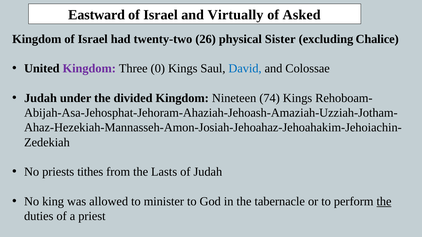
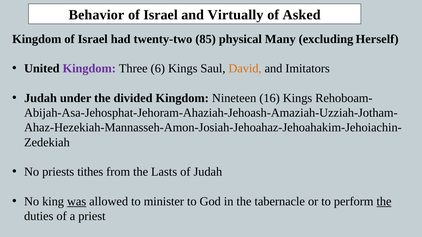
Eastward: Eastward -> Behavior
26: 26 -> 85
Sister: Sister -> Many
Chalice: Chalice -> Herself
0: 0 -> 6
David colour: blue -> orange
Colossae: Colossae -> Imitators
74: 74 -> 16
was underline: none -> present
